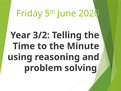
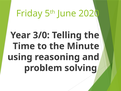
3/2: 3/2 -> 3/0
